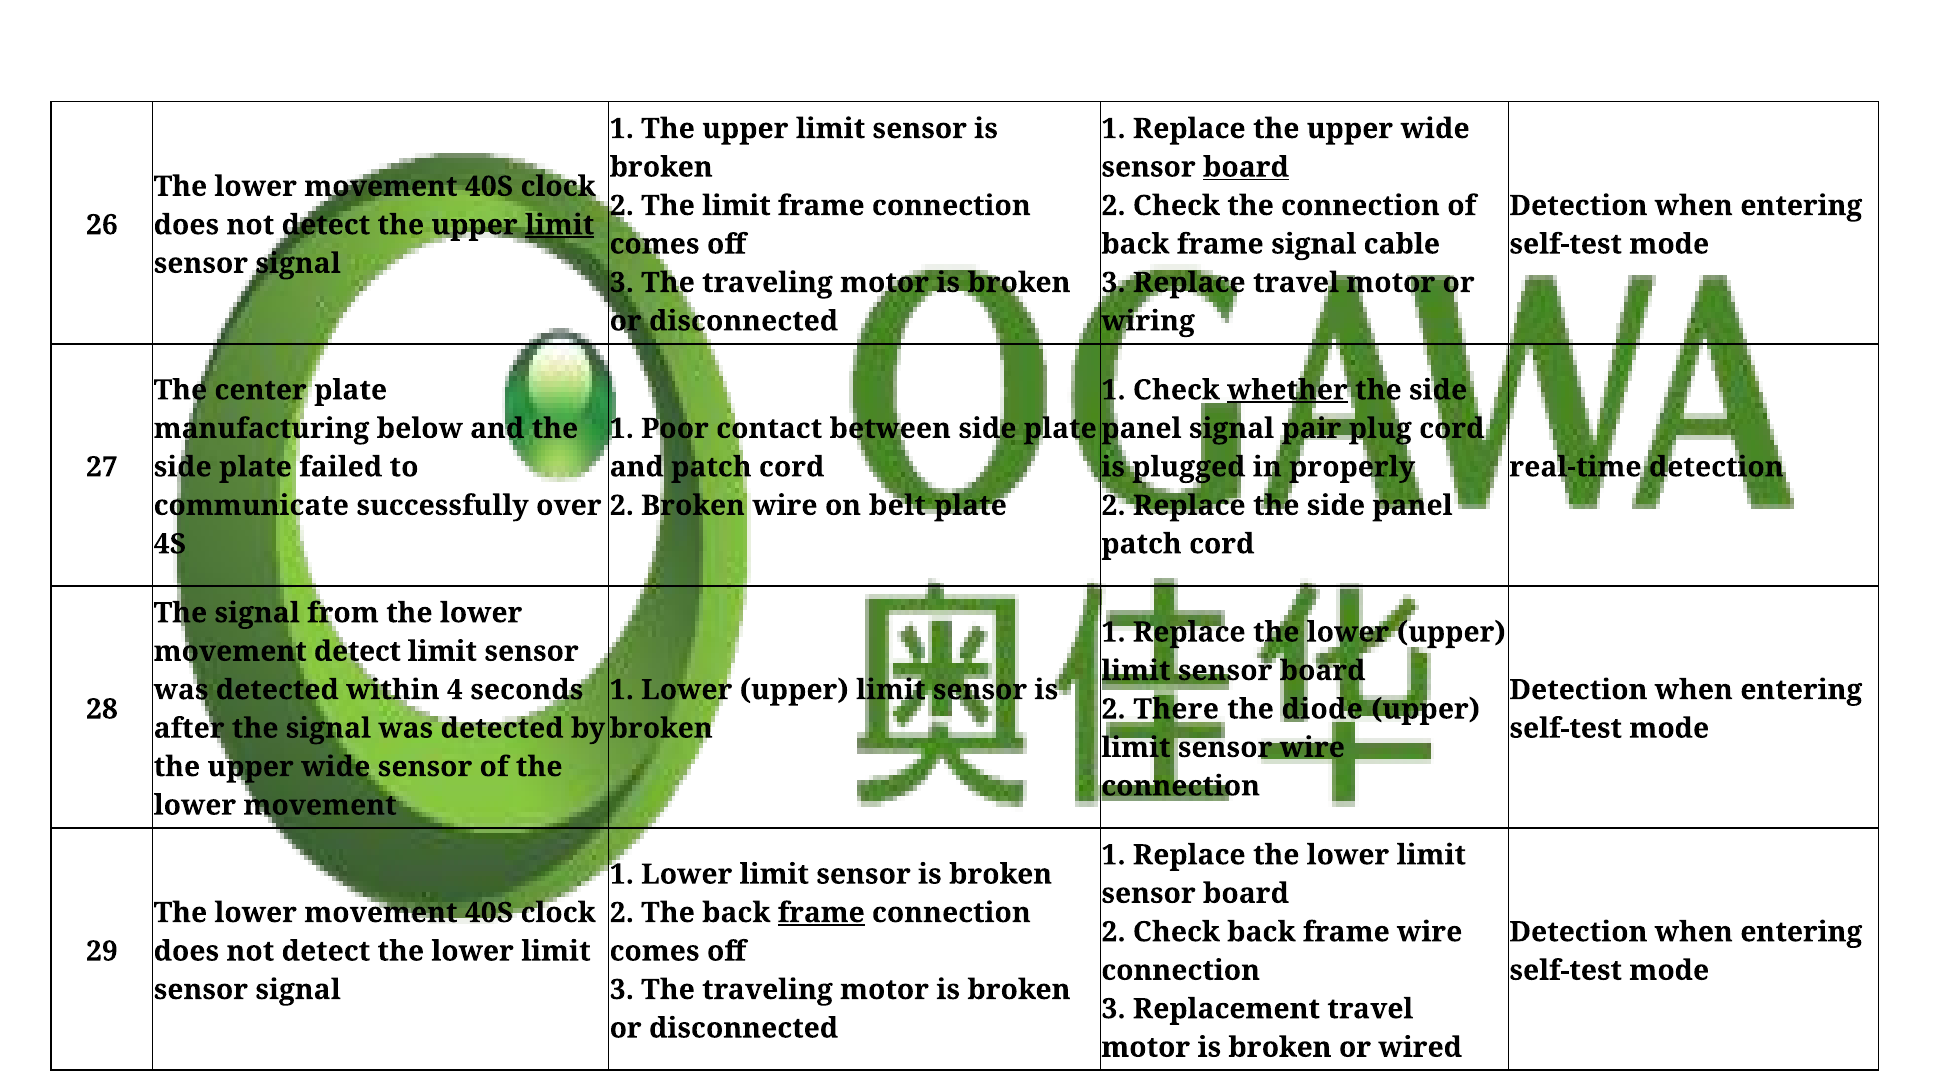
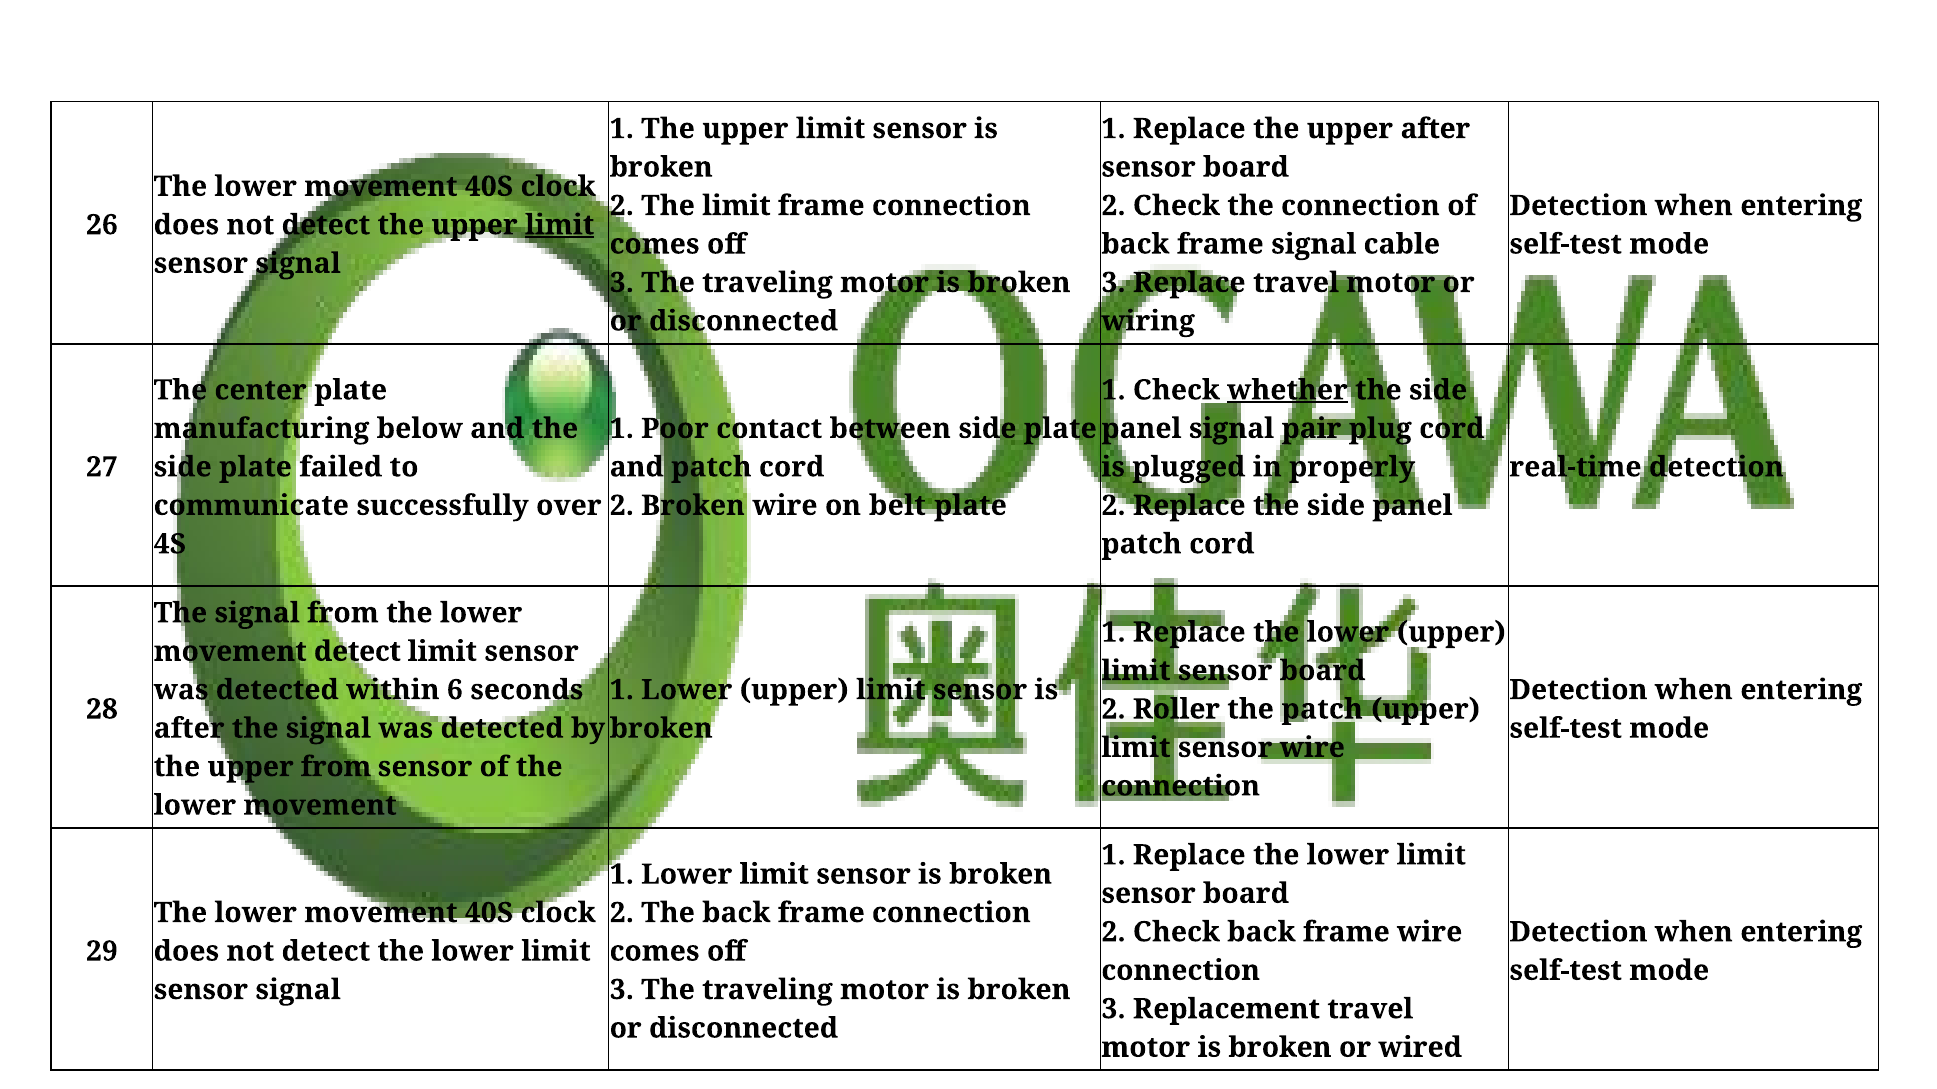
Replace the upper wide: wide -> after
board at (1246, 167) underline: present -> none
4: 4 -> 6
There: There -> Roller
the diode: diode -> patch
wide at (336, 767): wide -> from
frame at (821, 913) underline: present -> none
